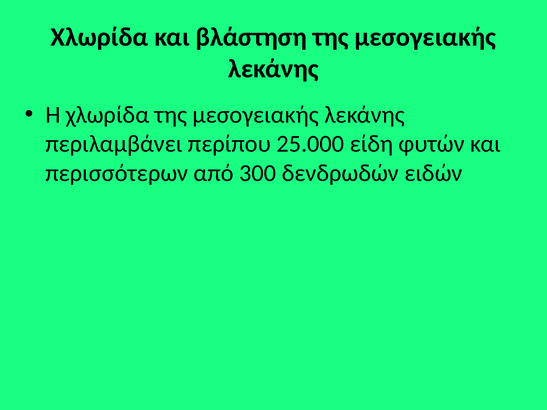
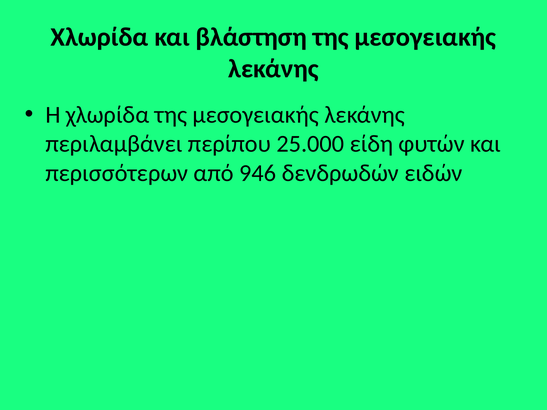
300: 300 -> 946
